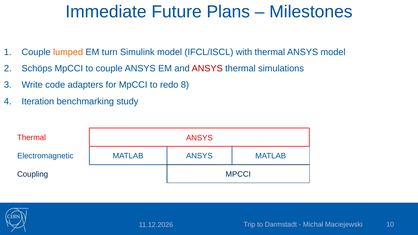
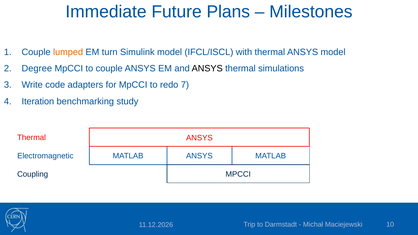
Schöps: Schöps -> Degree
ANSYS at (207, 68) colour: red -> black
8: 8 -> 7
